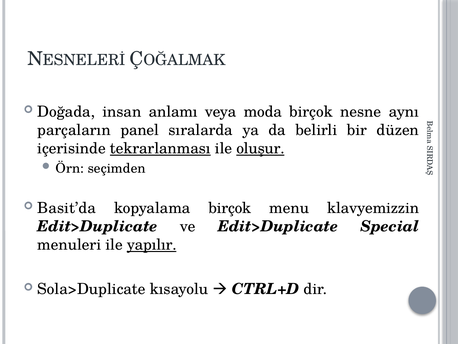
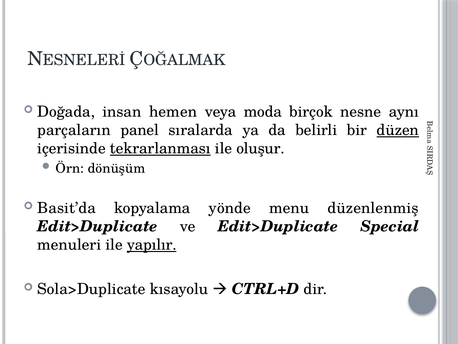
anlamı: anlamı -> hemen
düzen underline: none -> present
oluşur underline: present -> none
seçimden: seçimden -> dönüşüm
kopyalama birçok: birçok -> yönde
klavyemizzin: klavyemizzin -> düzenlenmiş
